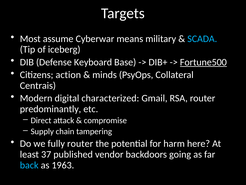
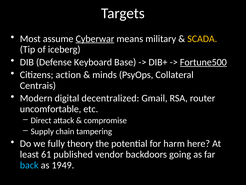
Cyberwar underline: none -> present
SCADA colour: light blue -> yellow
characterized: characterized -> decentralized
predominantly: predominantly -> uncomfortable
fully router: router -> theory
37: 37 -> 61
1963: 1963 -> 1949
